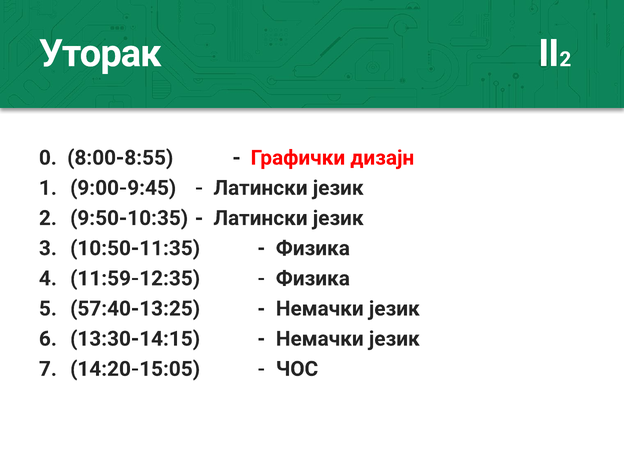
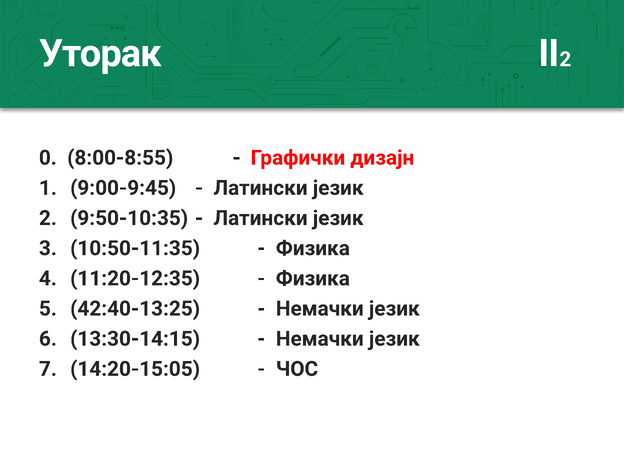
11:59-12:35: 11:59-12:35 -> 11:20-12:35
57:40-13:25: 57:40-13:25 -> 42:40-13:25
